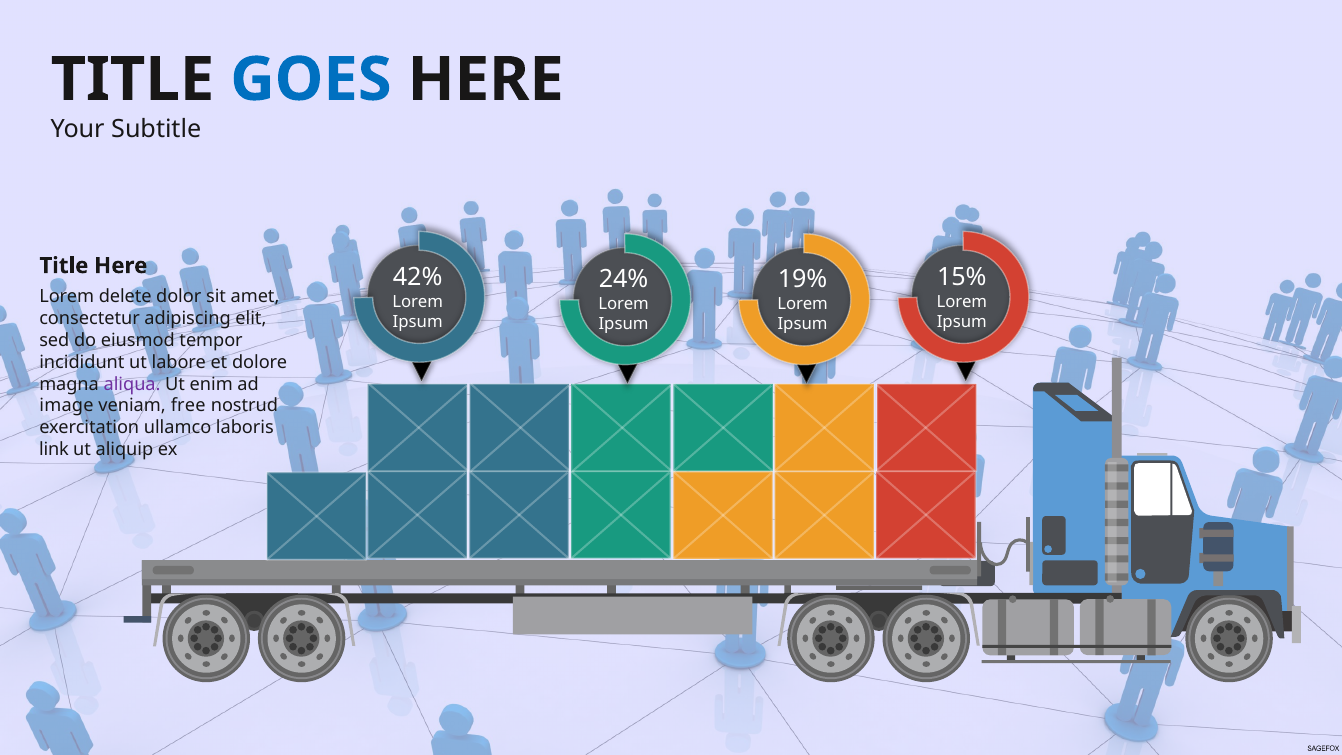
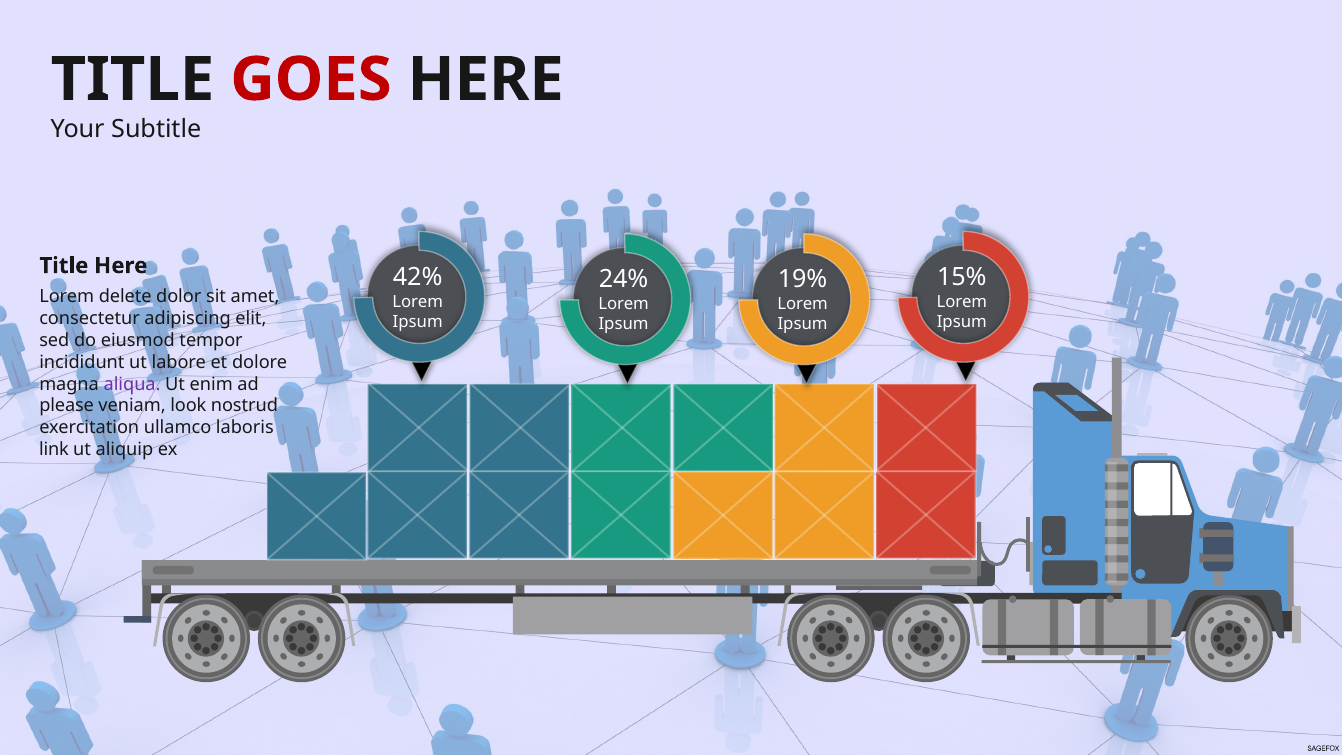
GOES colour: blue -> red
image: image -> please
free: free -> look
